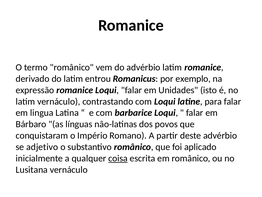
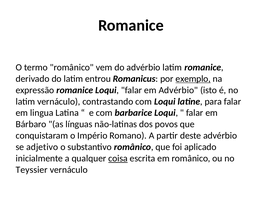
exemplo underline: none -> present
em Unidades: Unidades -> Advérbio
Lusitana: Lusitana -> Teyssier
